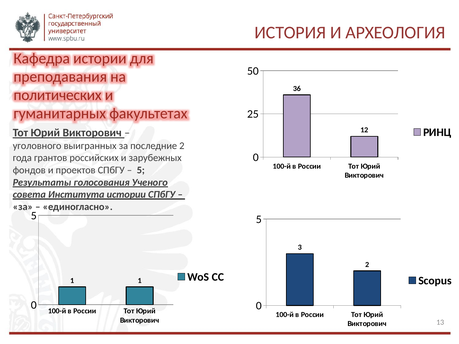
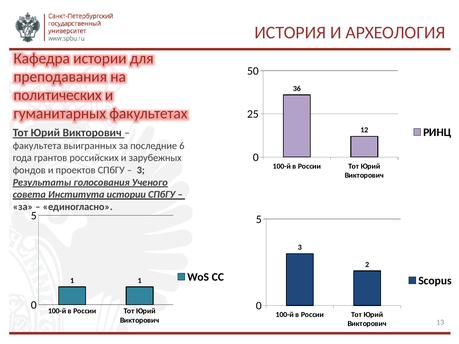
уголовного: уголовного -> факультета
последние 2: 2 -> 6
5 at (141, 170): 5 -> 3
